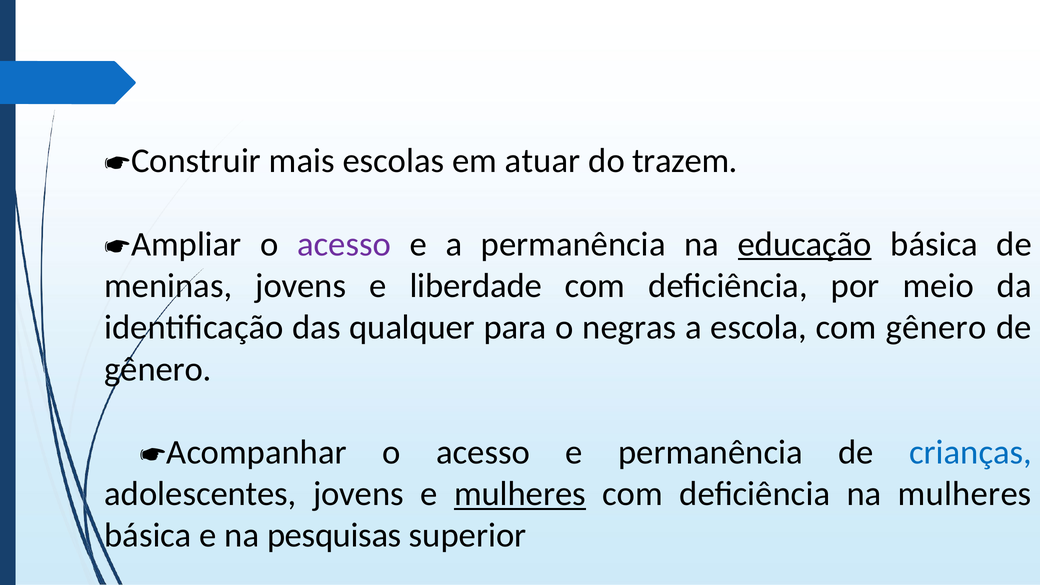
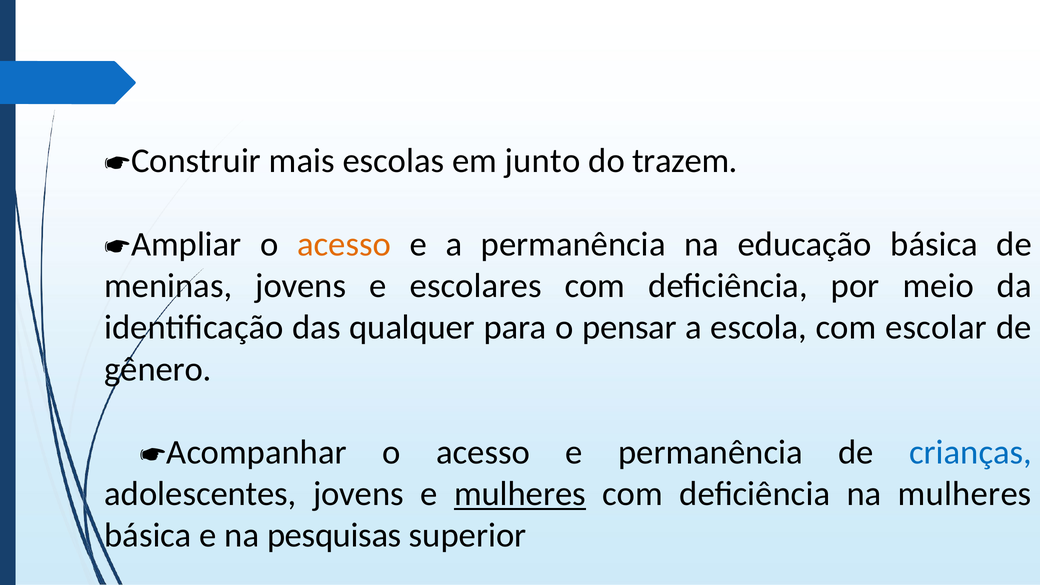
atuar: atuar -> junto
acesso at (344, 244) colour: purple -> orange
educação underline: present -> none
liberdade: liberdade -> escolares
negras: negras -> pensar
com gênero: gênero -> escolar
